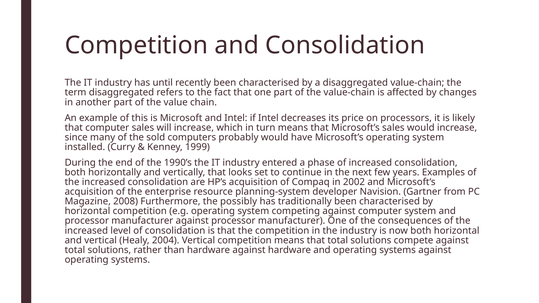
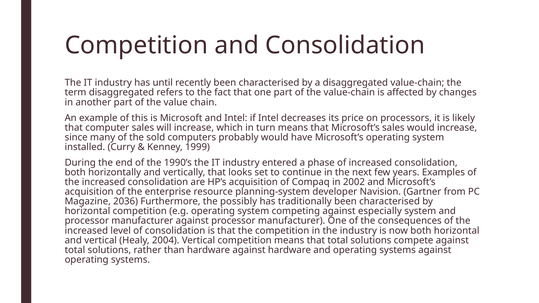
2008: 2008 -> 2036
against computer: computer -> especially
